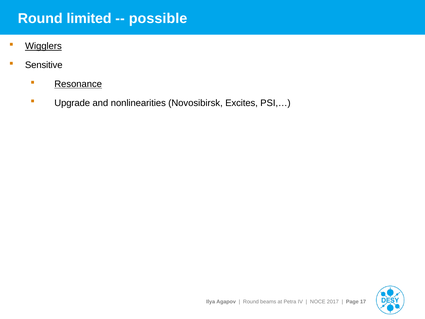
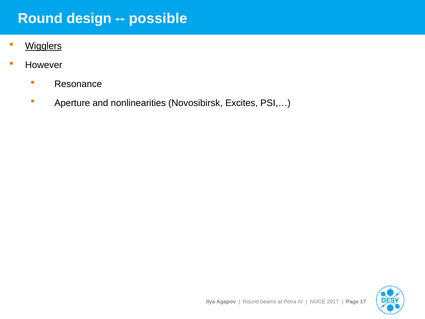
limited: limited -> design
Sensitive: Sensitive -> However
Resonance underline: present -> none
Upgrade: Upgrade -> Aperture
